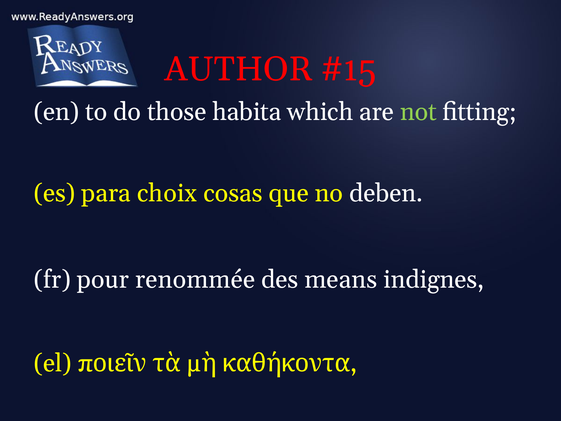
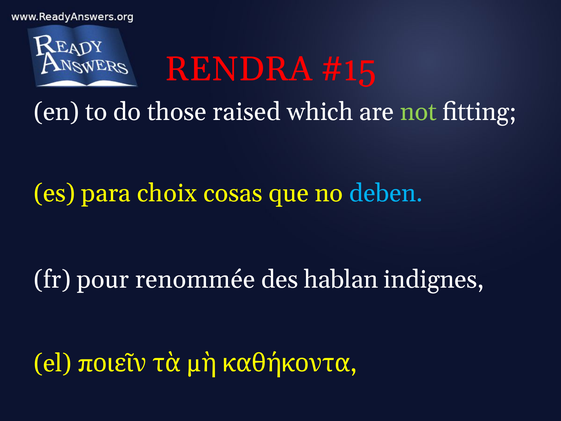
AUTHOR: AUTHOR -> RENDRA
habita: habita -> raised
deben colour: white -> light blue
means: means -> hablan
